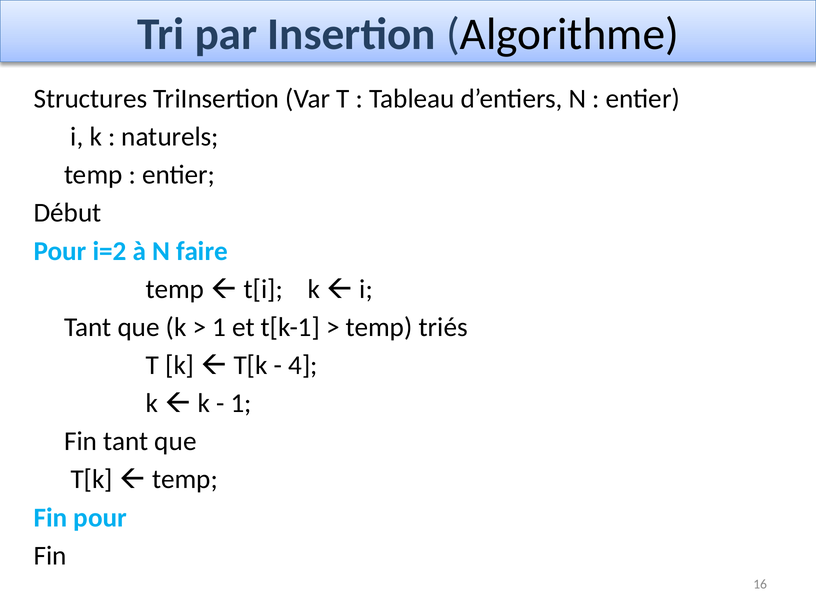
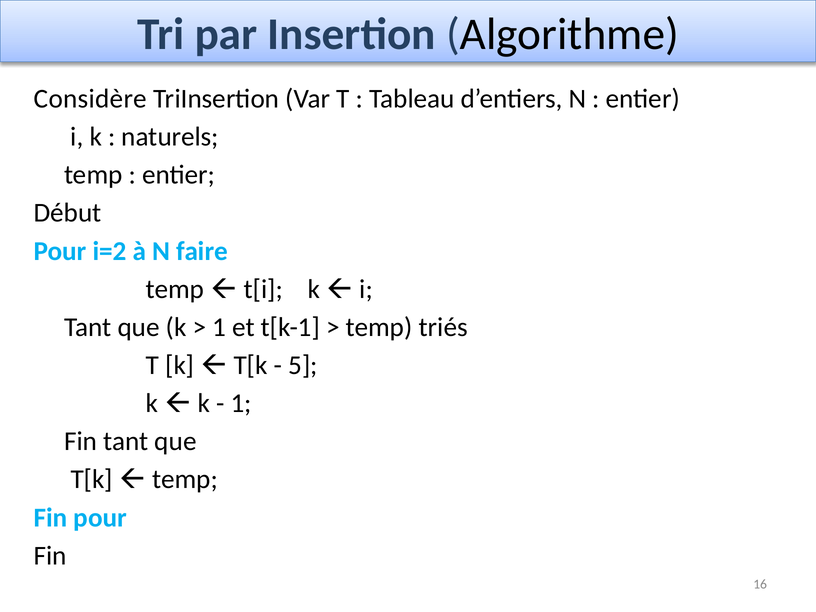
Structures: Structures -> Considère
4: 4 -> 5
